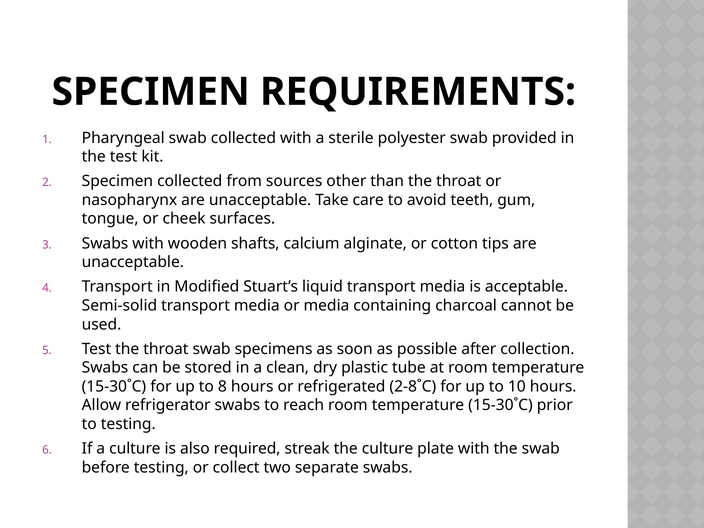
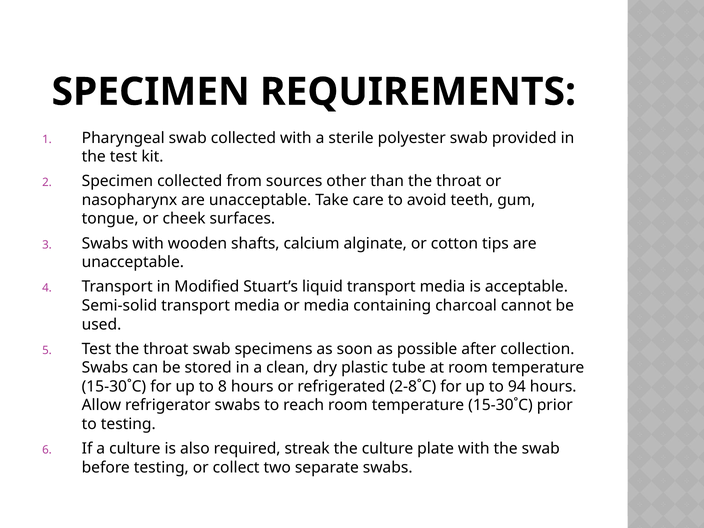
10: 10 -> 94
